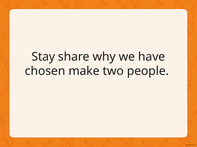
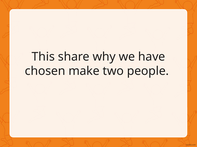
Stay: Stay -> This
